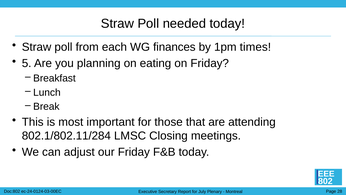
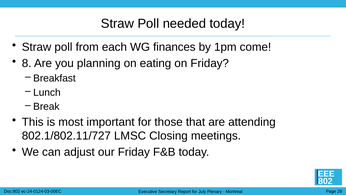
times: times -> come
5: 5 -> 8
802.1/802.11/284: 802.1/802.11/284 -> 802.1/802.11/727
